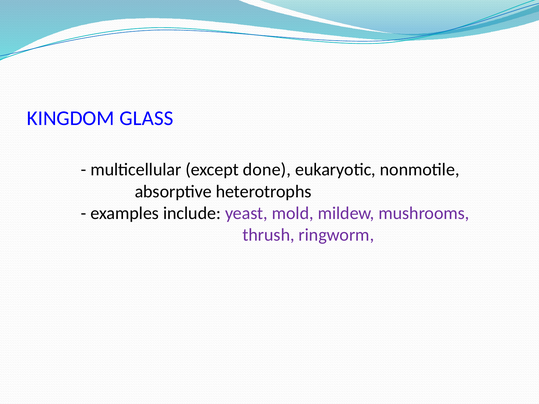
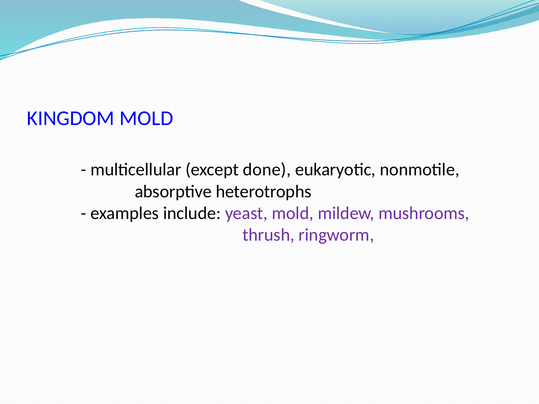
KINGDOM GLASS: GLASS -> MOLD
